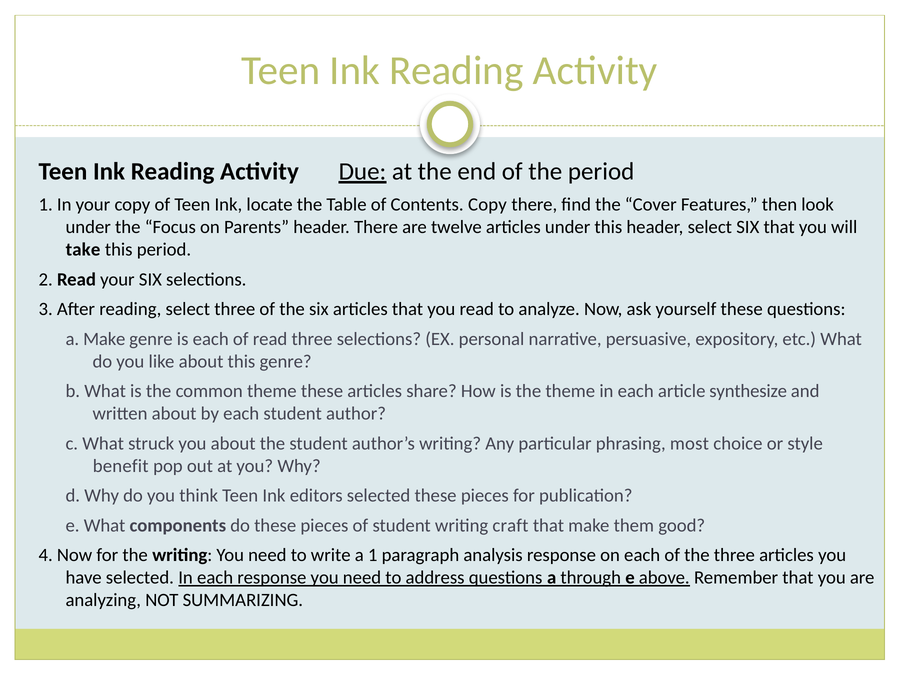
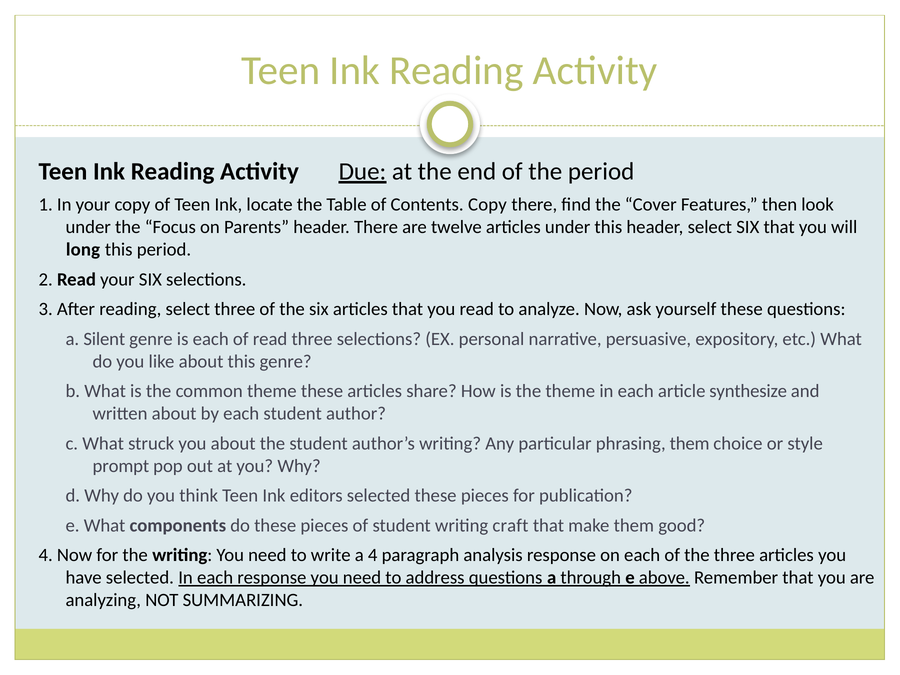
take: take -> long
a Make: Make -> Silent
phrasing most: most -> them
benefit: benefit -> prompt
a 1: 1 -> 4
